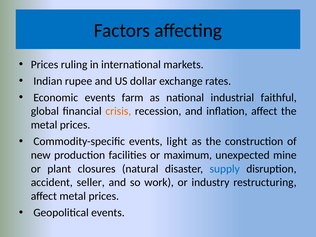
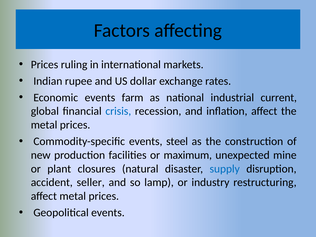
faithful: faithful -> current
crisis colour: orange -> blue
light: light -> steel
work: work -> lamp
